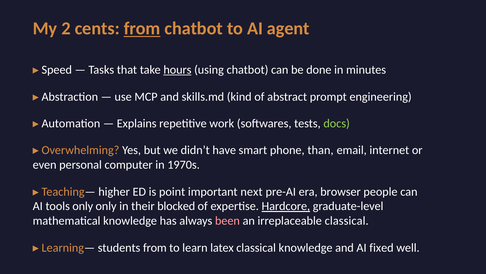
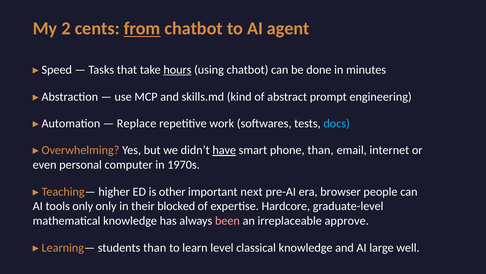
Explains: Explains -> Replace
docs colour: light green -> light blue
have underline: none -> present
point: point -> other
Hardcore underline: present -> none
irreplaceable classical: classical -> approve
students from: from -> than
latex: latex -> level
fixed: fixed -> large
